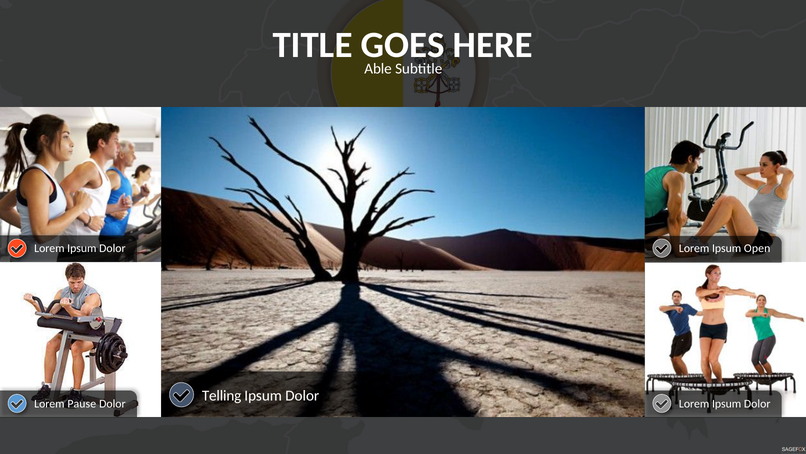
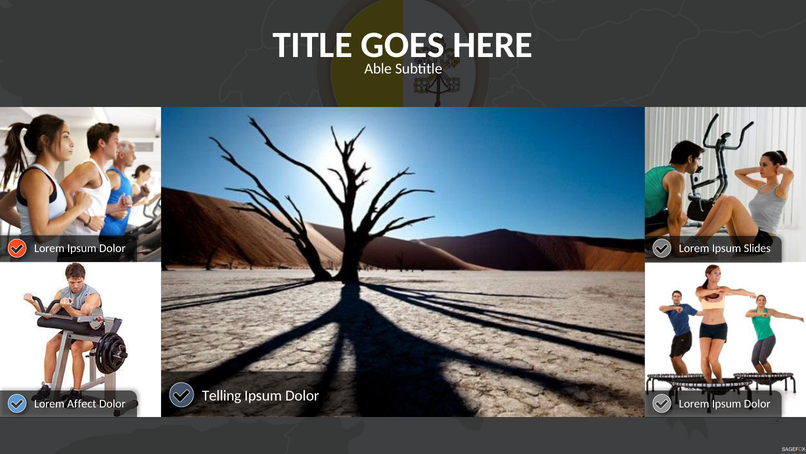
Open: Open -> Slides
Pause: Pause -> Affect
